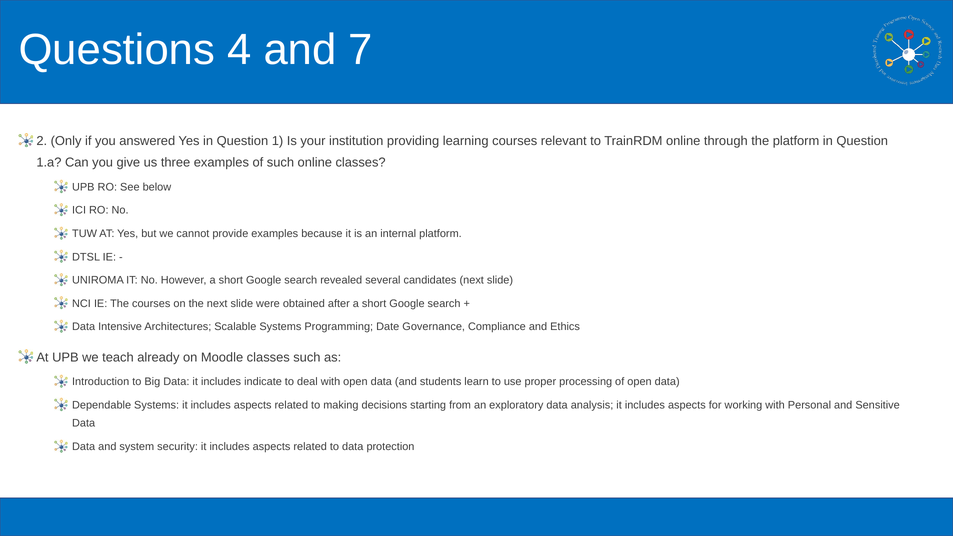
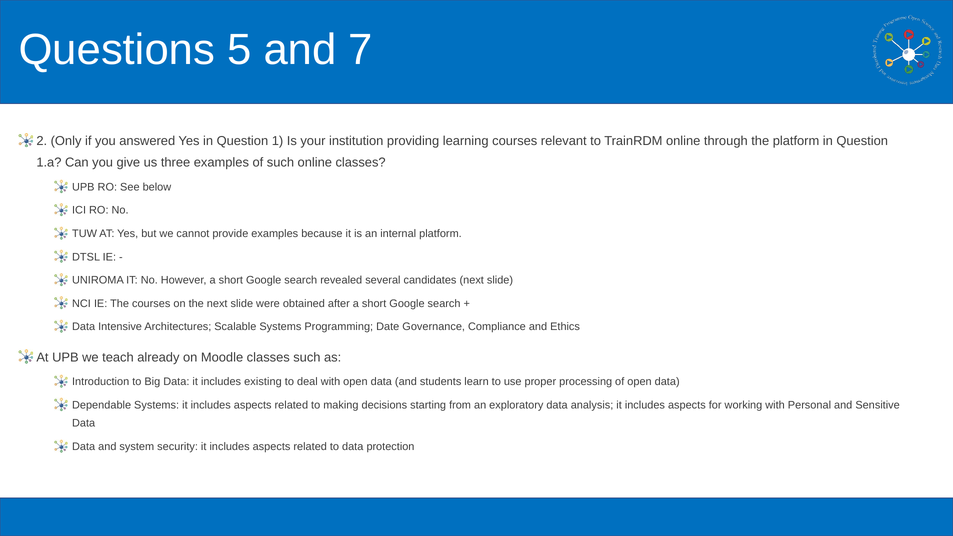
4: 4 -> 5
indicate: indicate -> existing
